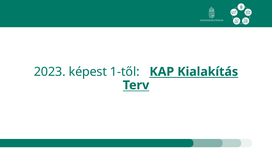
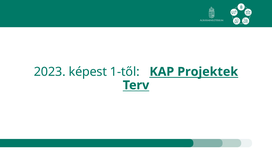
Kialakítás: Kialakítás -> Projektek
